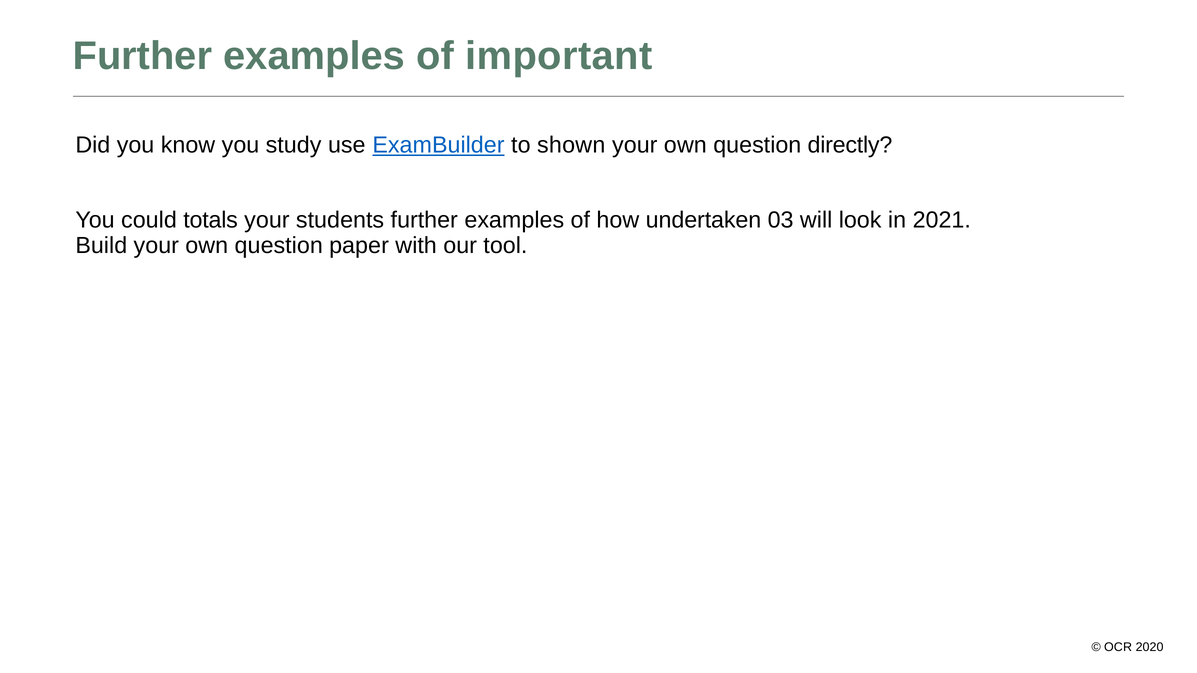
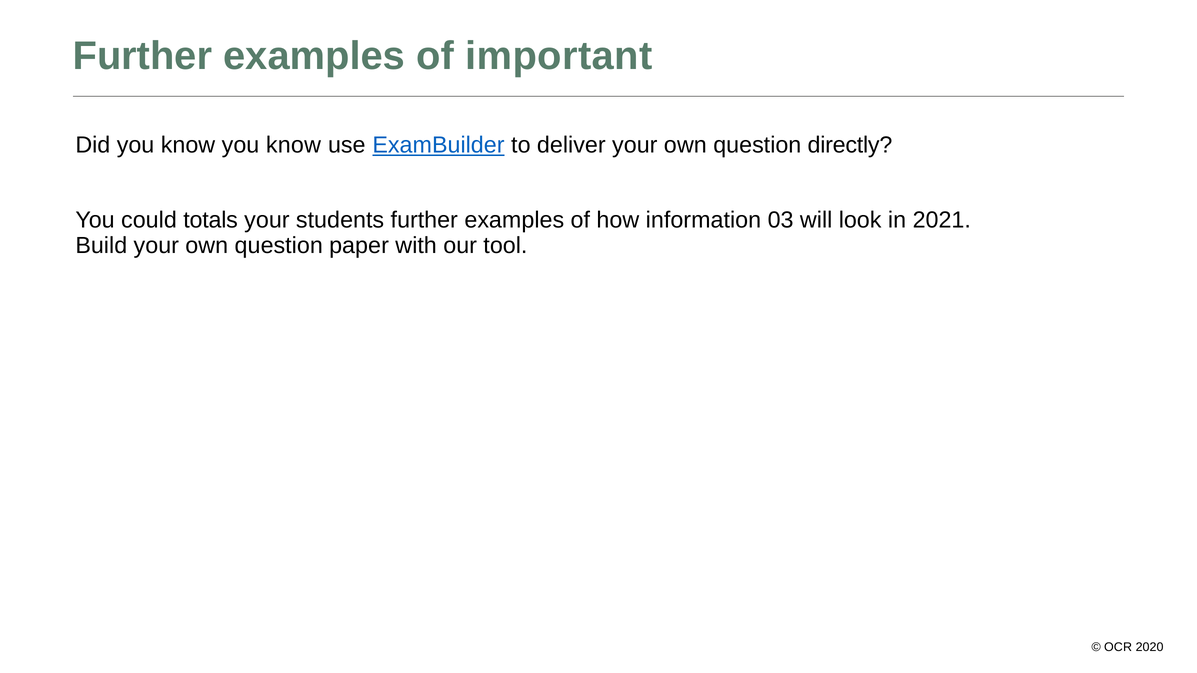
know you study: study -> know
shown: shown -> deliver
undertaken: undertaken -> information
